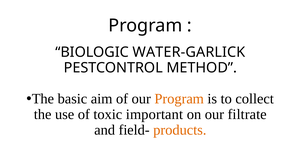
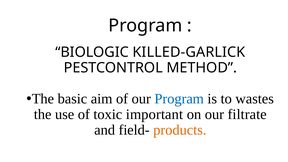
WATER-GARLICK: WATER-GARLICK -> KILLED-GARLICK
Program at (179, 99) colour: orange -> blue
collect: collect -> wastes
